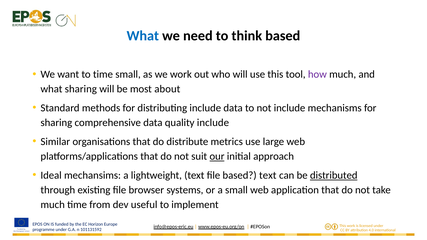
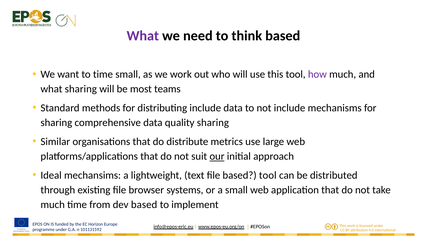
What at (143, 36) colour: blue -> purple
about: about -> teams
quality include: include -> sharing
based text: text -> tool
distributed underline: present -> none
dev useful: useful -> based
